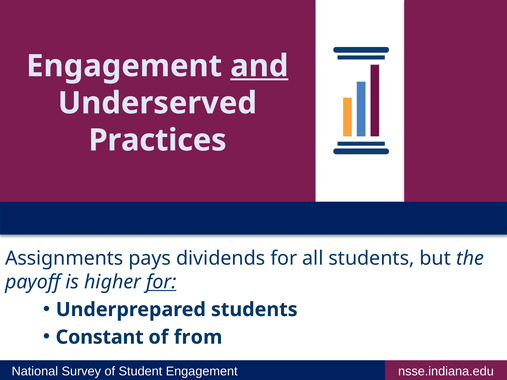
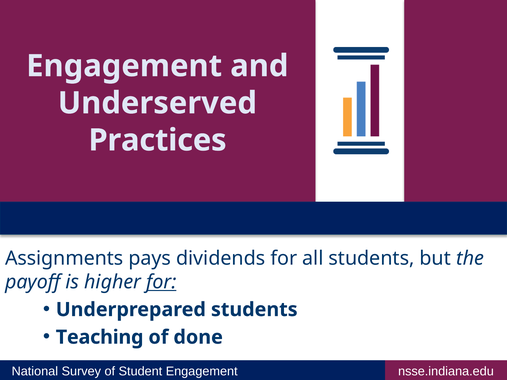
and underline: present -> none
Constant: Constant -> Teaching
from: from -> done
